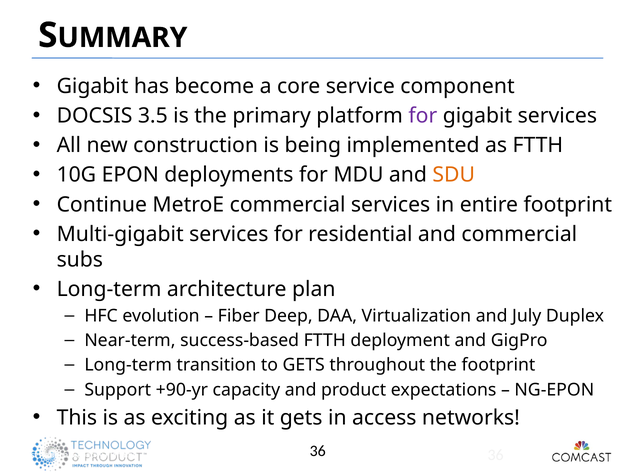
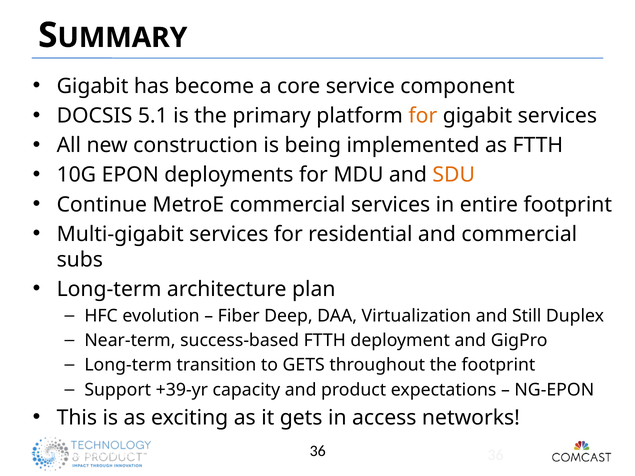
3.5: 3.5 -> 5.1
for at (423, 116) colour: purple -> orange
July: July -> Still
+90-yr: +90-yr -> +39-yr
